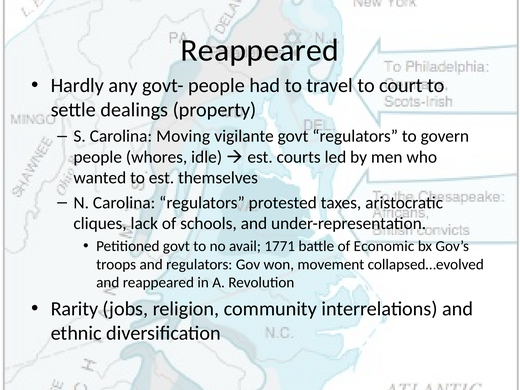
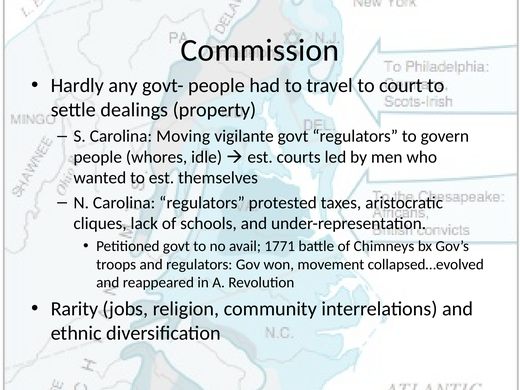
Reappeared at (260, 50): Reappeared -> Commission
Economic: Economic -> Chimneys
